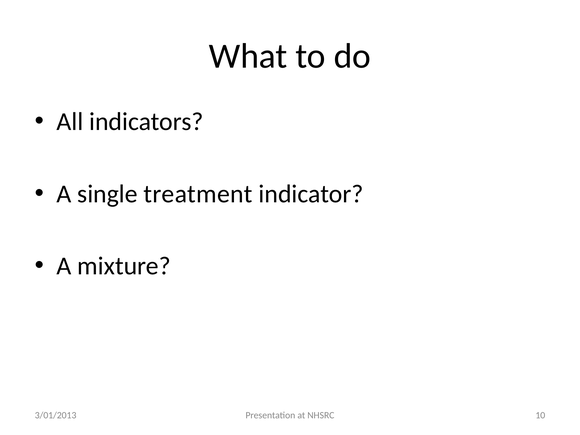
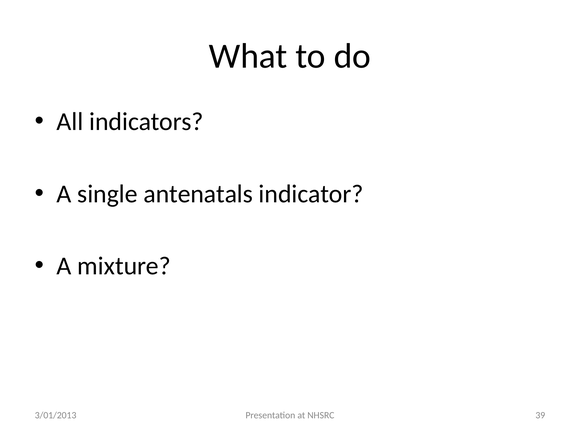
treatment: treatment -> antenatals
10: 10 -> 39
